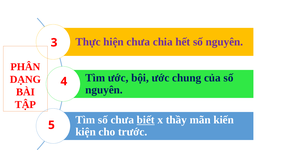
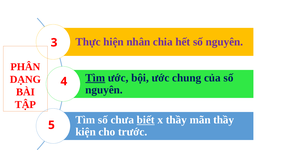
hiện chưa: chưa -> nhân
Tìm at (95, 78) underline: none -> present
mãn kiến: kiến -> thầy
